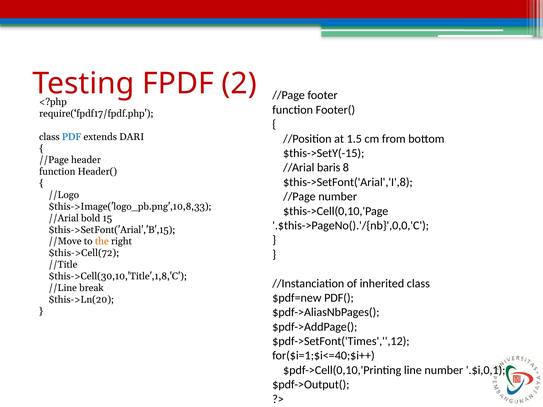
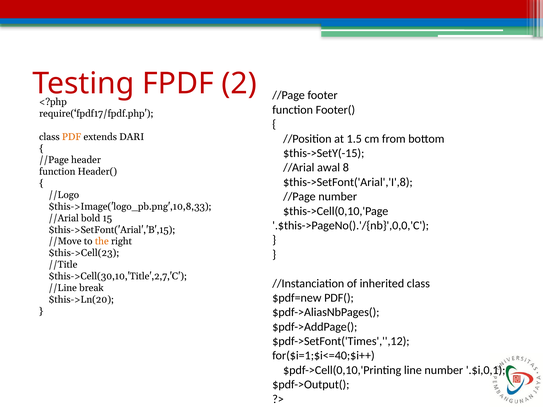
PDF colour: blue -> orange
baris: baris -> awal
$this->Cell(72: $this->Cell(72 -> $this->Cell(23
$this->Cell(30,10,'Title',1,8,'C: $this->Cell(30,10,'Title',1,8,'C -> $this->Cell(30,10,'Title',2,7,'C
